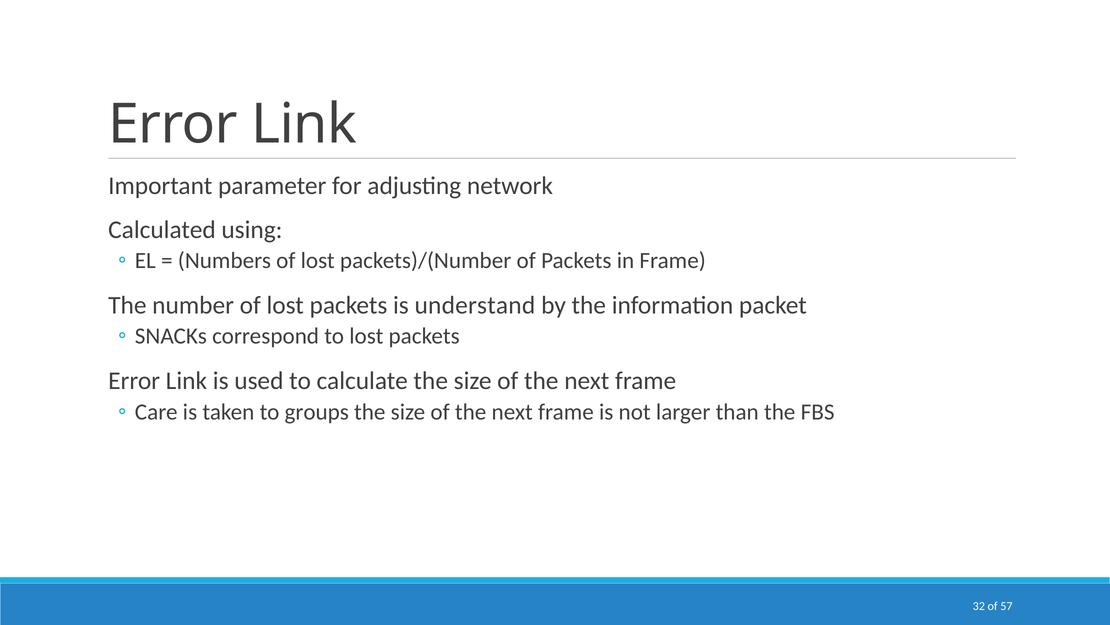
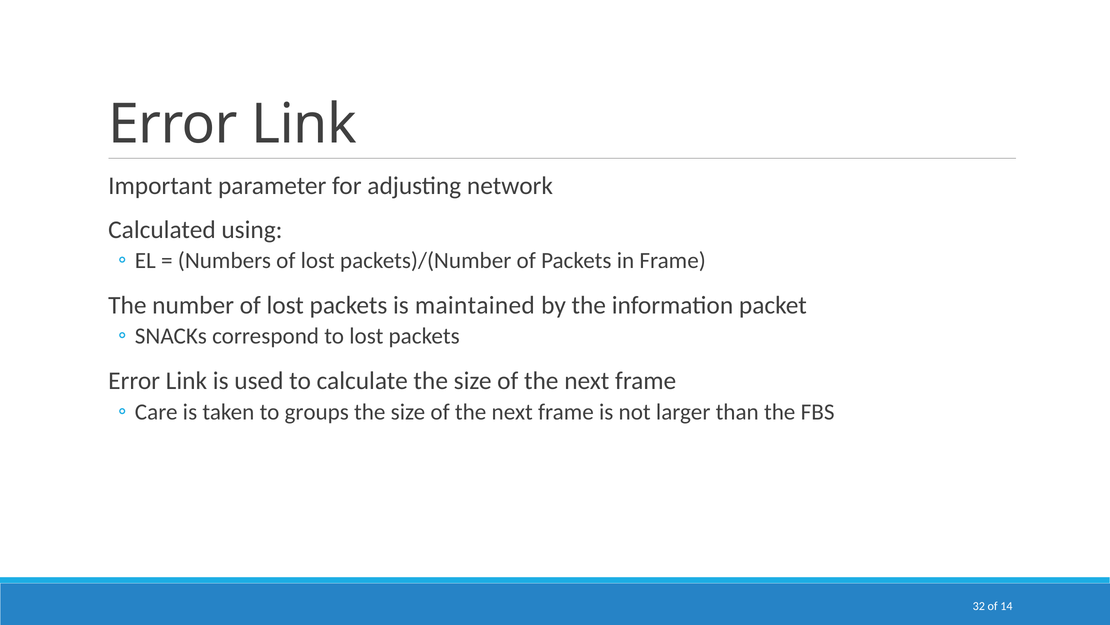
understand: understand -> maintained
57: 57 -> 14
